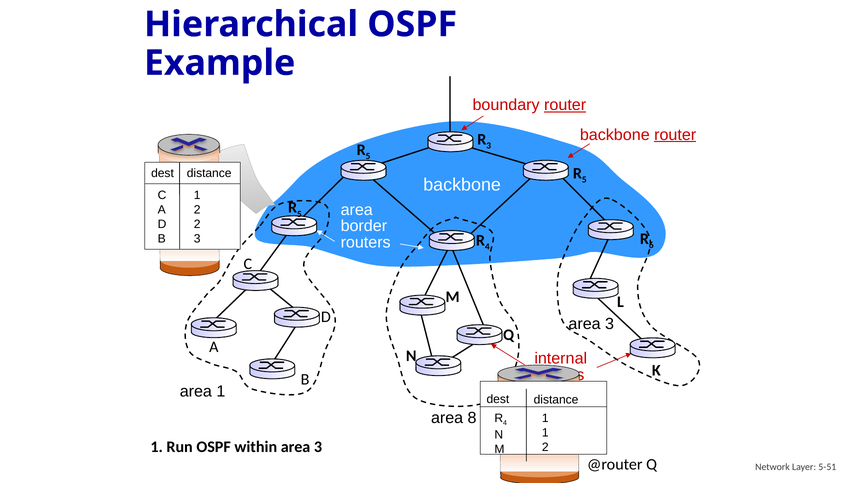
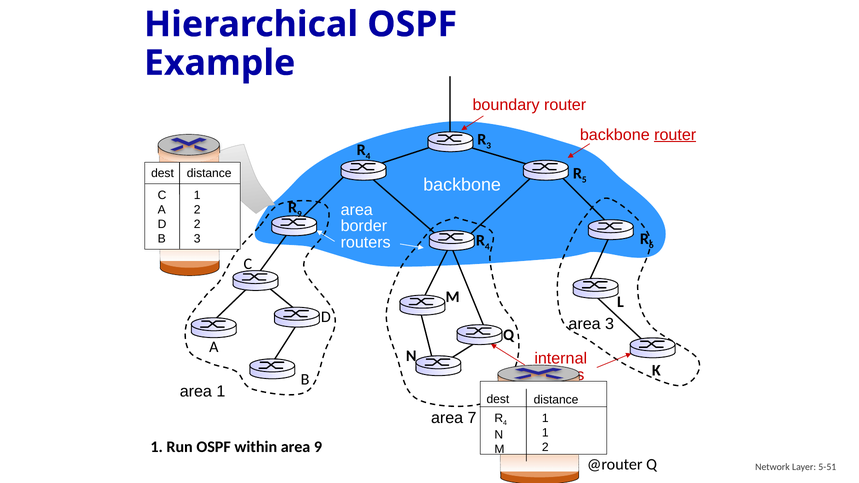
router at (565, 105) underline: present -> none
5 at (368, 156): 5 -> 4
5 at (299, 214): 5 -> 9
8: 8 -> 7
within area 3: 3 -> 9
